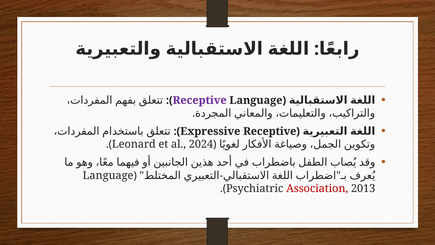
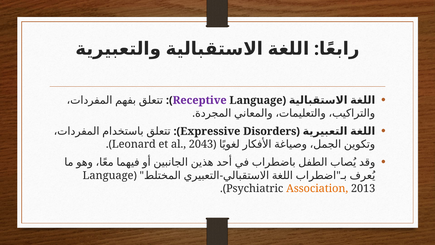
Expressive Receptive: Receptive -> Disorders
2024: 2024 -> 2043
Association colour: red -> orange
